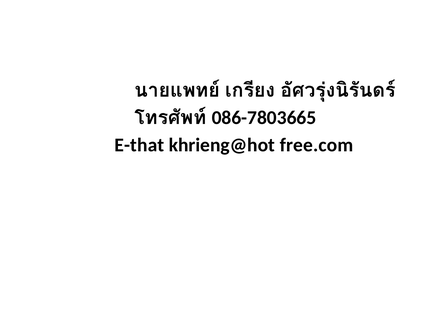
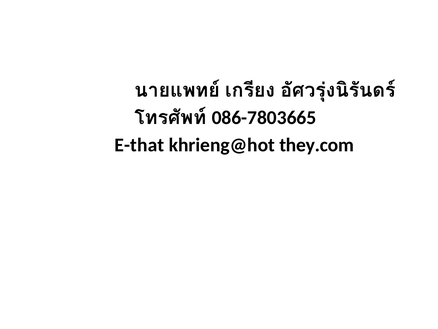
free.com: free.com -> they.com
